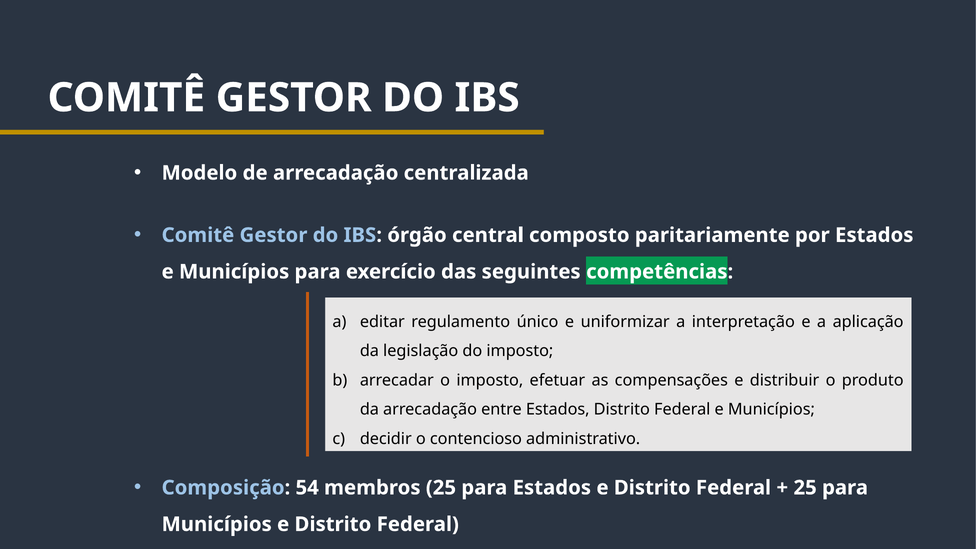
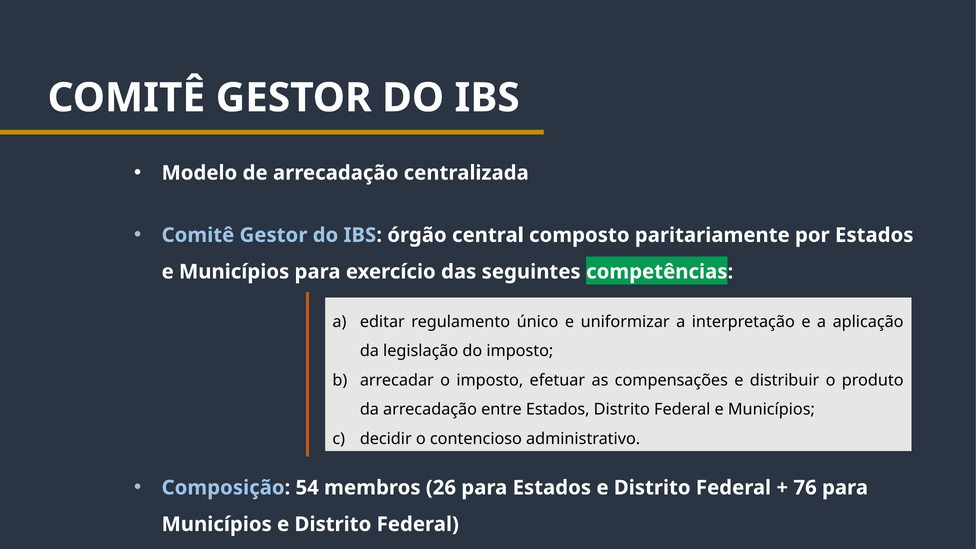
membros 25: 25 -> 26
25 at (805, 488): 25 -> 76
